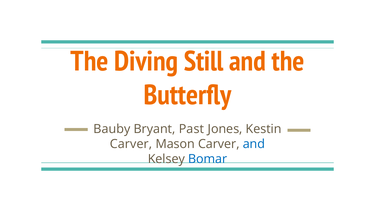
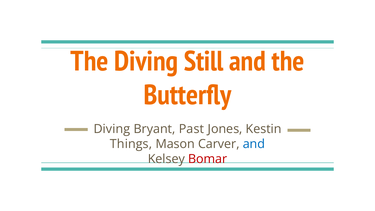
Bauby at (112, 129): Bauby -> Diving
Carver at (131, 144): Carver -> Things
Bomar colour: blue -> red
